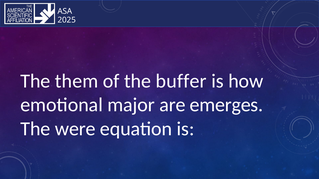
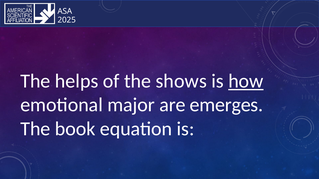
them: them -> helps
buffer: buffer -> shows
how underline: none -> present
were: were -> book
